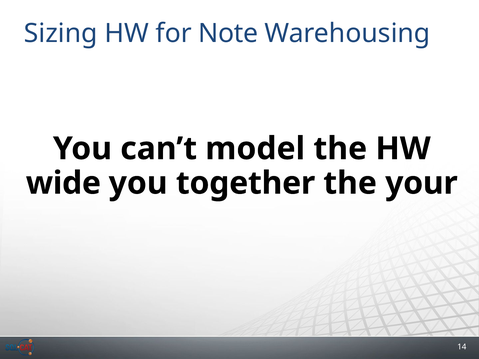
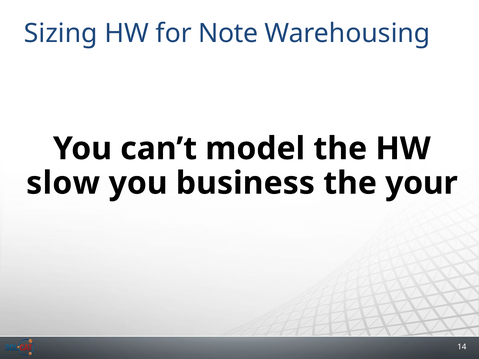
wide: wide -> slow
together: together -> business
